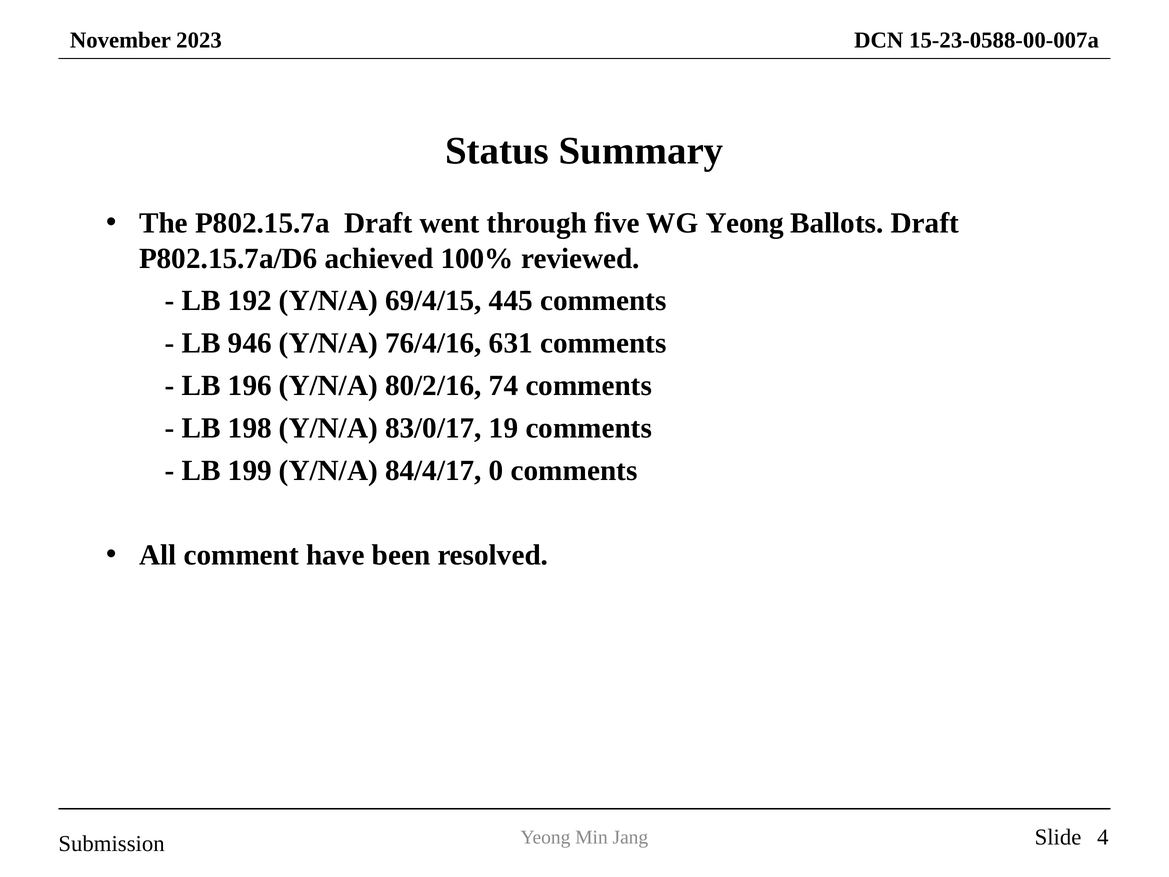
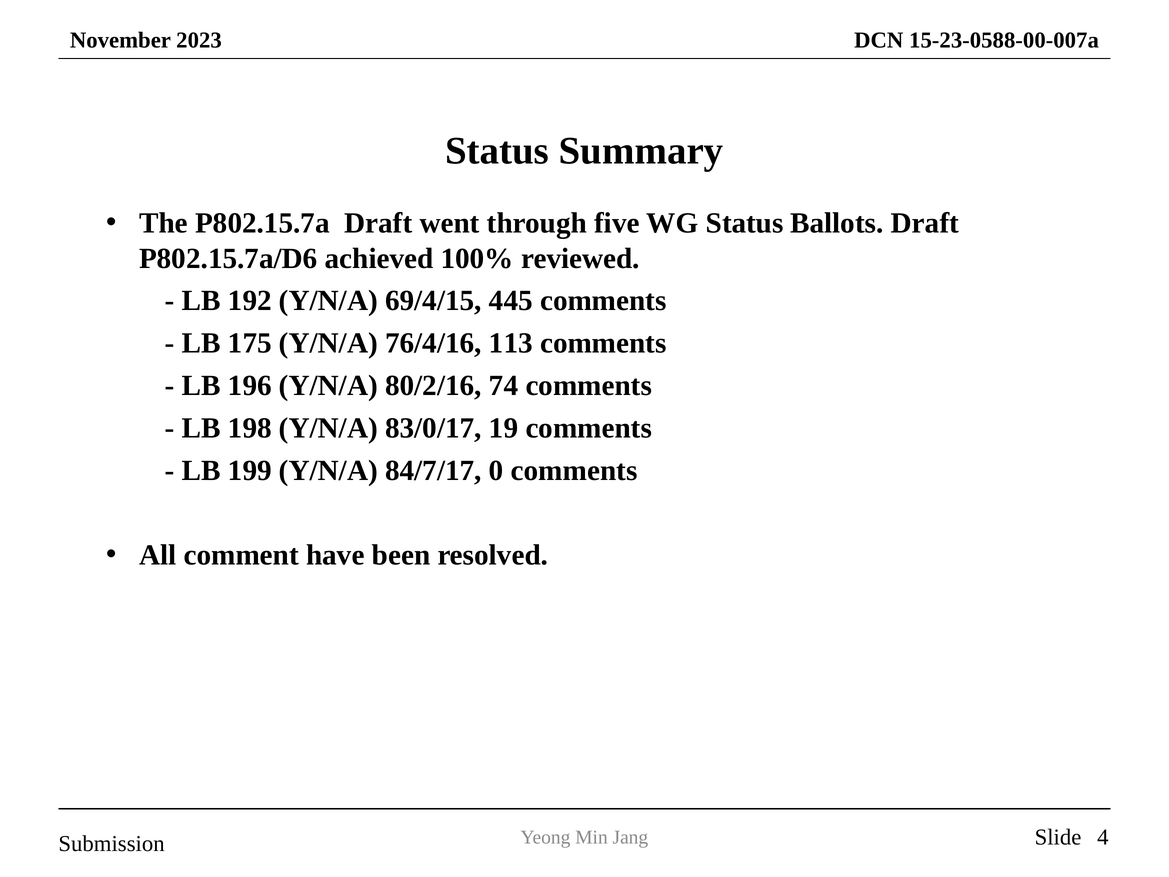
WG Yeong: Yeong -> Status
946: 946 -> 175
631: 631 -> 113
84/4/17: 84/4/17 -> 84/7/17
